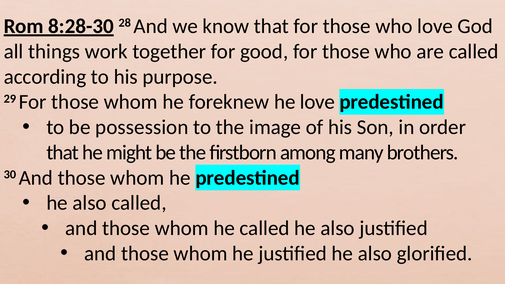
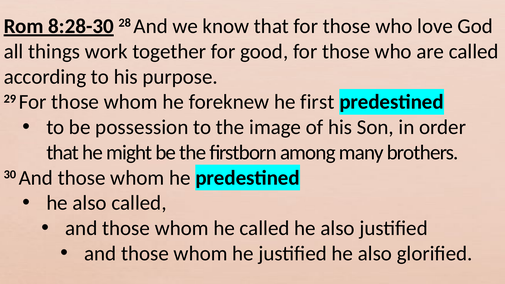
he love: love -> first
